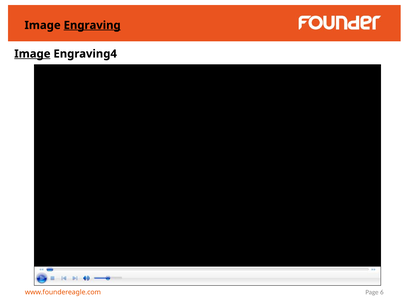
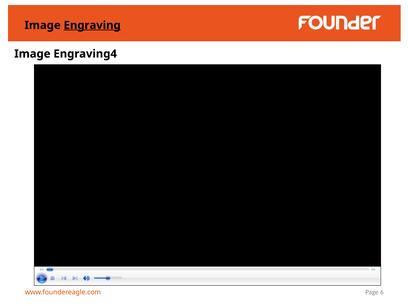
Image at (32, 54) underline: present -> none
